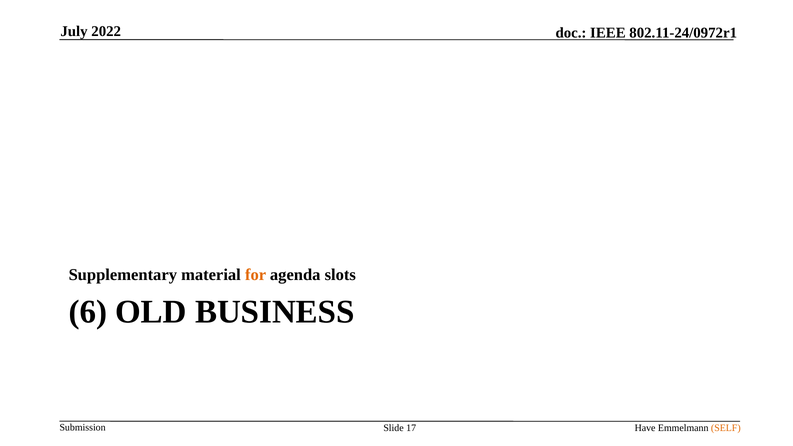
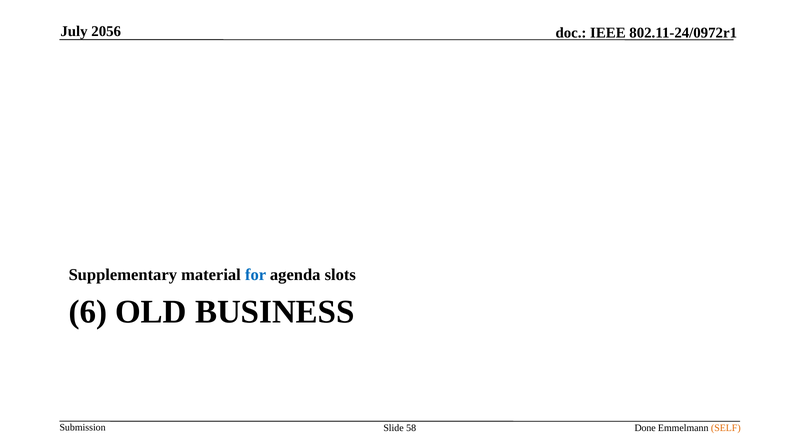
2022: 2022 -> 2056
for colour: orange -> blue
17: 17 -> 58
Have: Have -> Done
